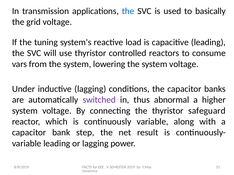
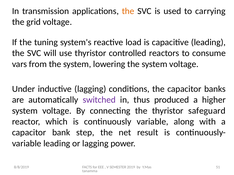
the at (128, 11) colour: blue -> orange
basically: basically -> carrying
abnormal: abnormal -> produced
